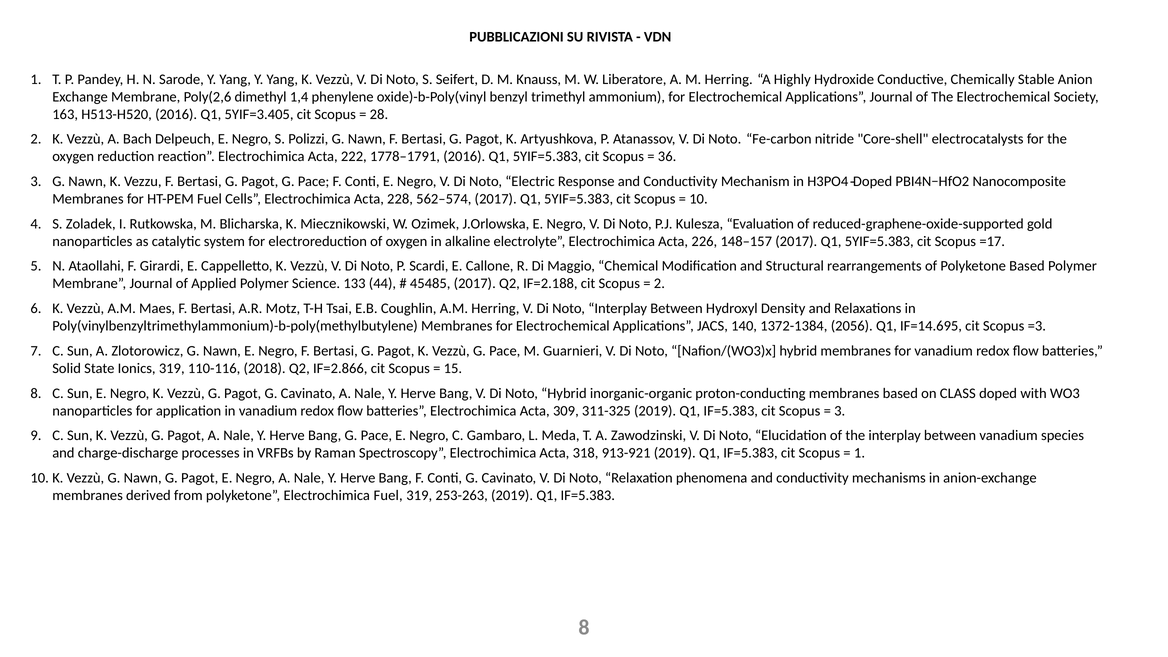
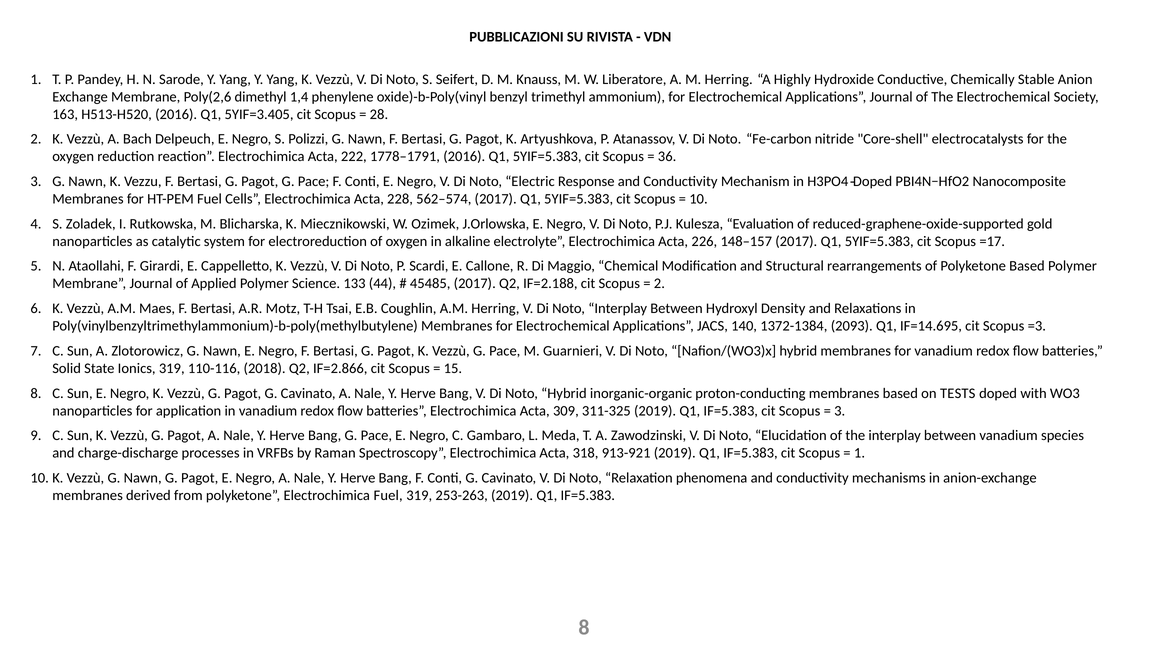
2056: 2056 -> 2093
CLASS: CLASS -> TESTS
